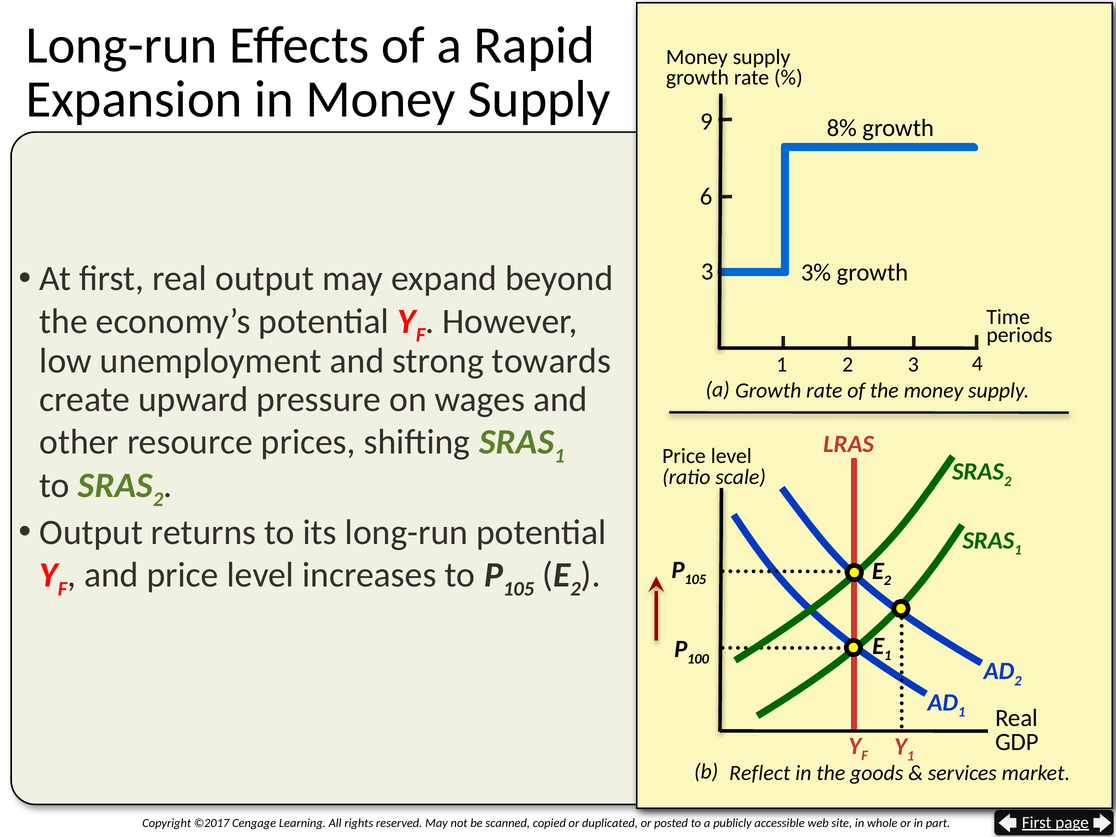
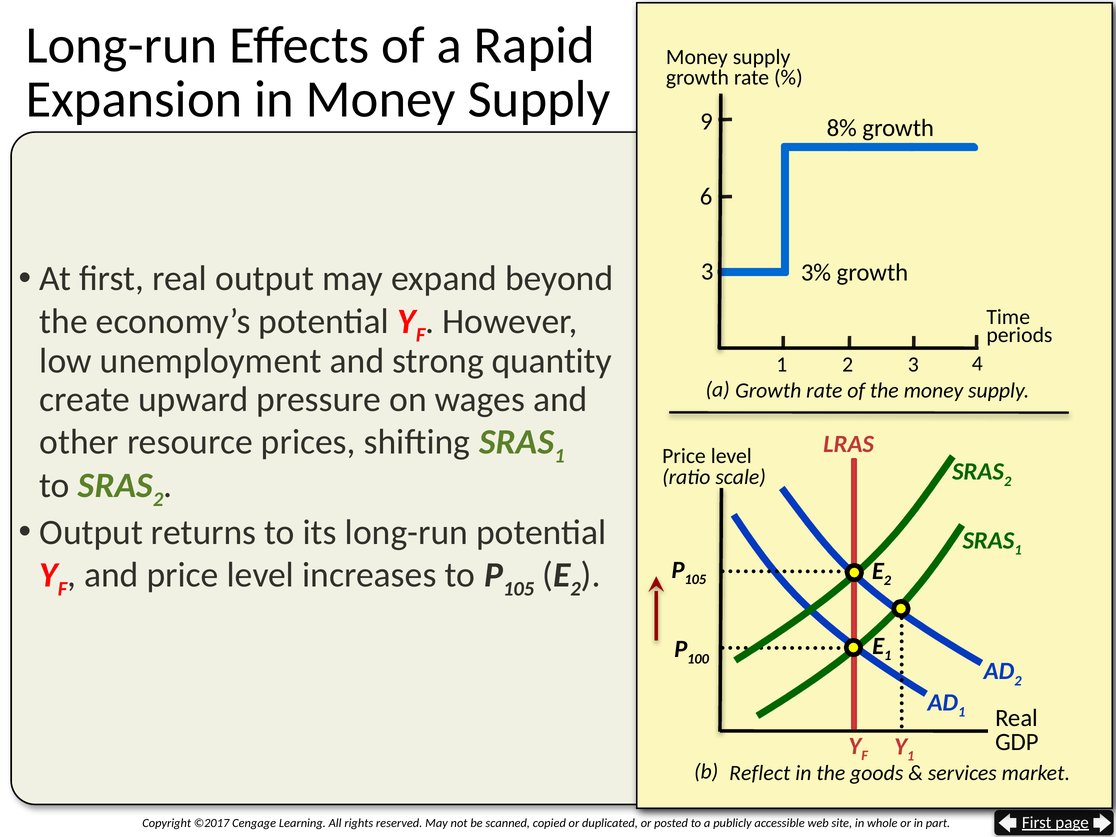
towards: towards -> quantity
